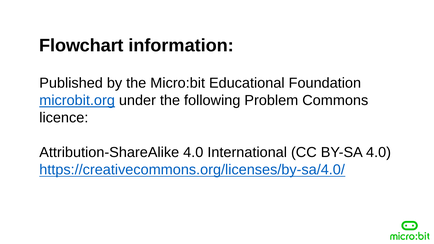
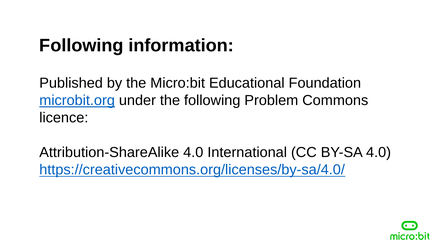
Flowchart at (81, 45): Flowchart -> Following
